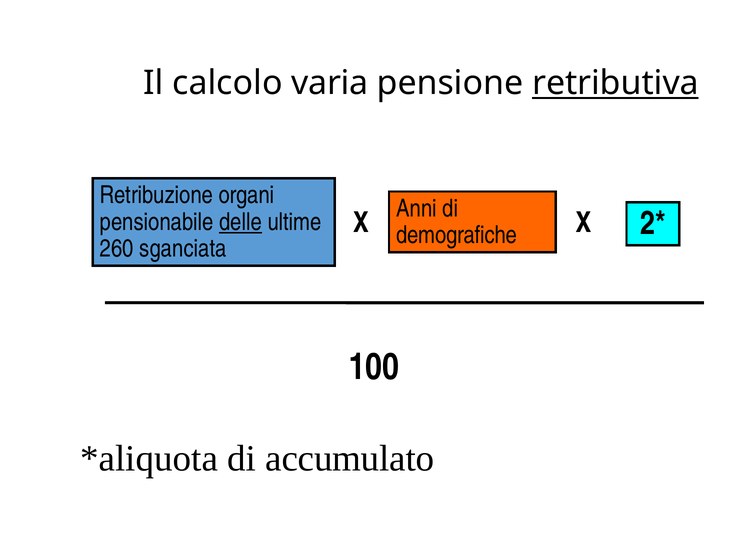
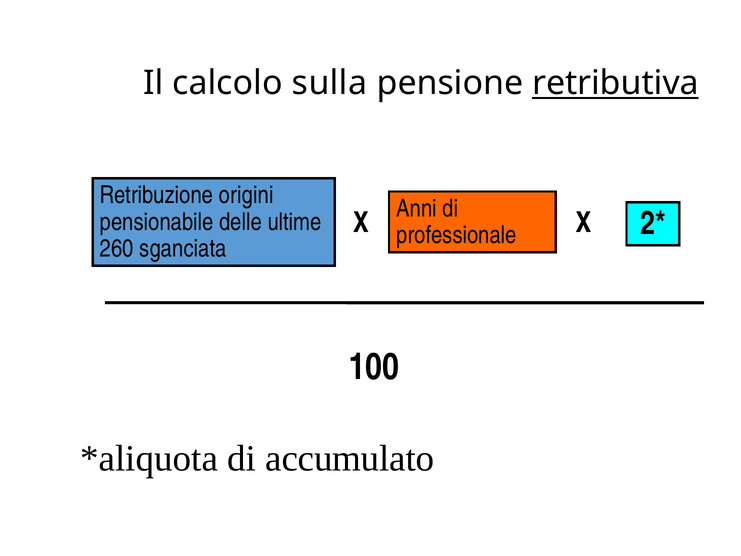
varia: varia -> sulla
organi: organi -> origini
delle underline: present -> none
demografiche: demografiche -> professionale
